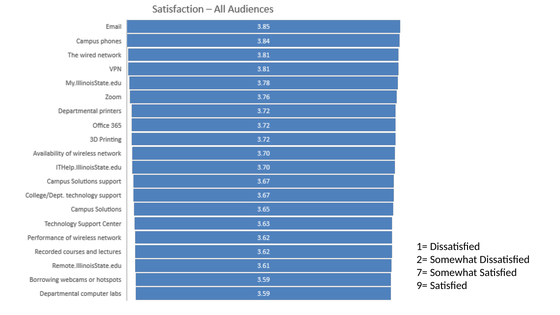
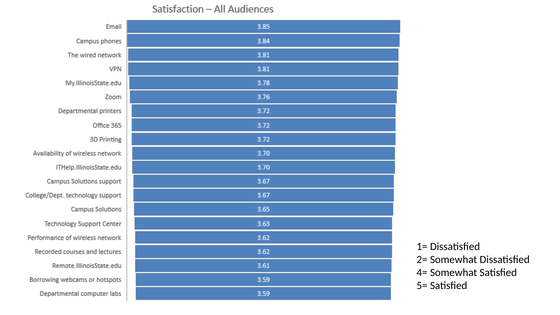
7=: 7= -> 4=
9=: 9= -> 5=
